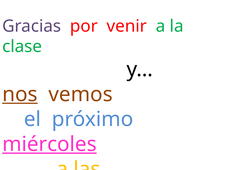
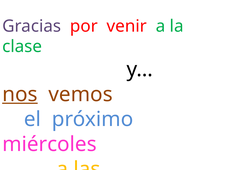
miércoles underline: present -> none
